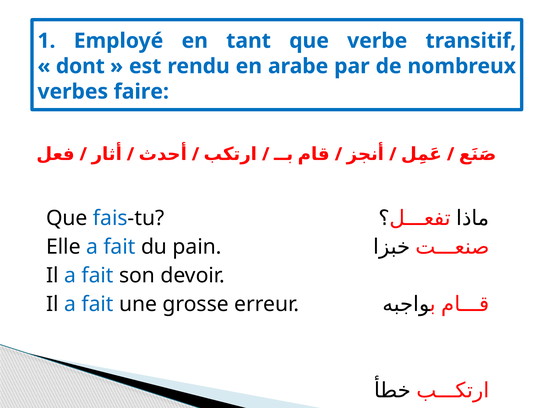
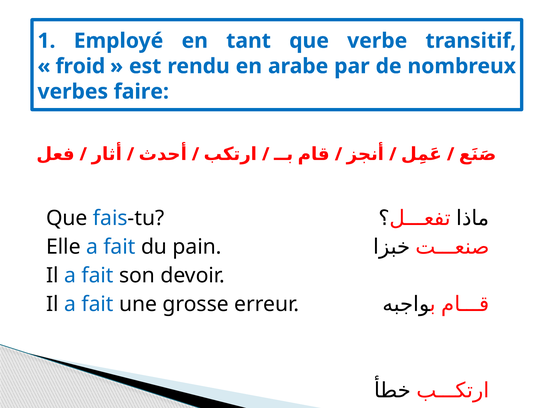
dont: dont -> froid
